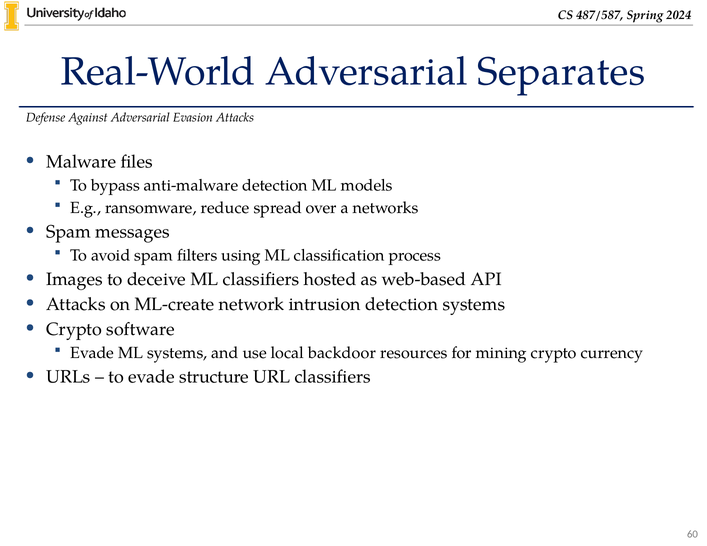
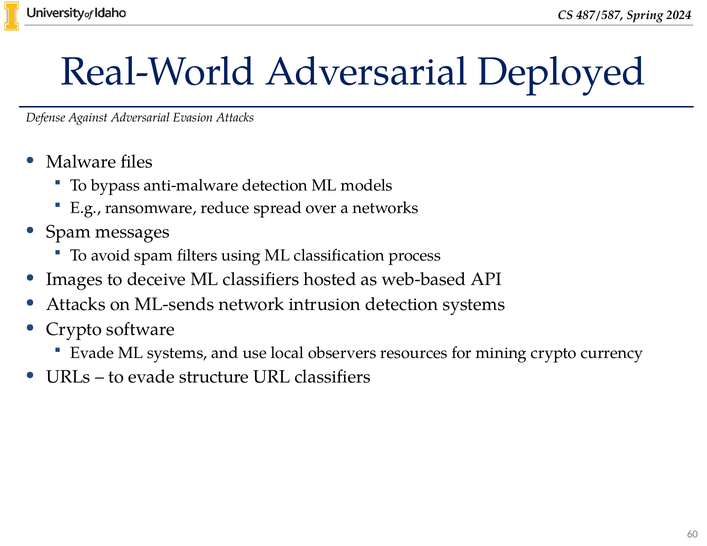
Separates: Separates -> Deployed
ML-create: ML-create -> ML-sends
backdoor: backdoor -> observers
